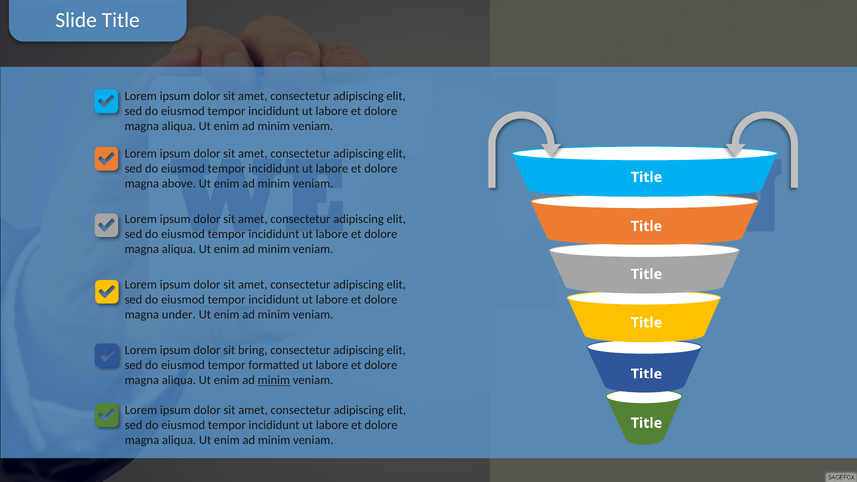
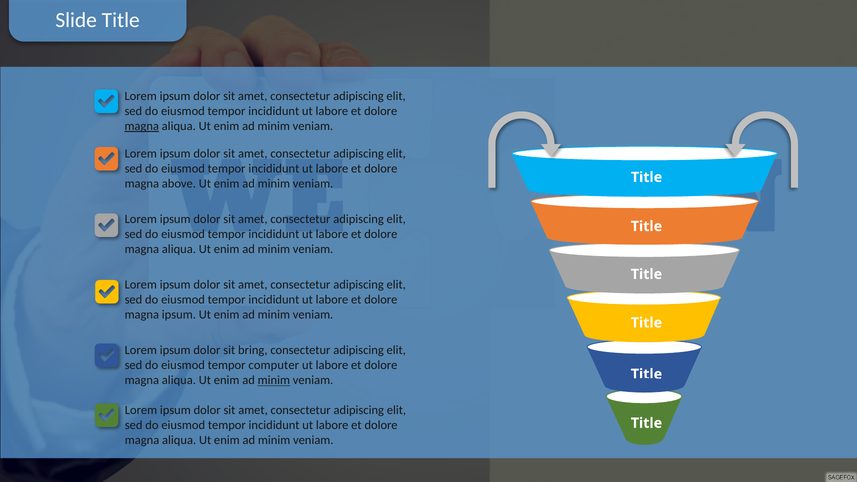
magna at (142, 126) underline: none -> present
magna under: under -> ipsum
formatted: formatted -> computer
